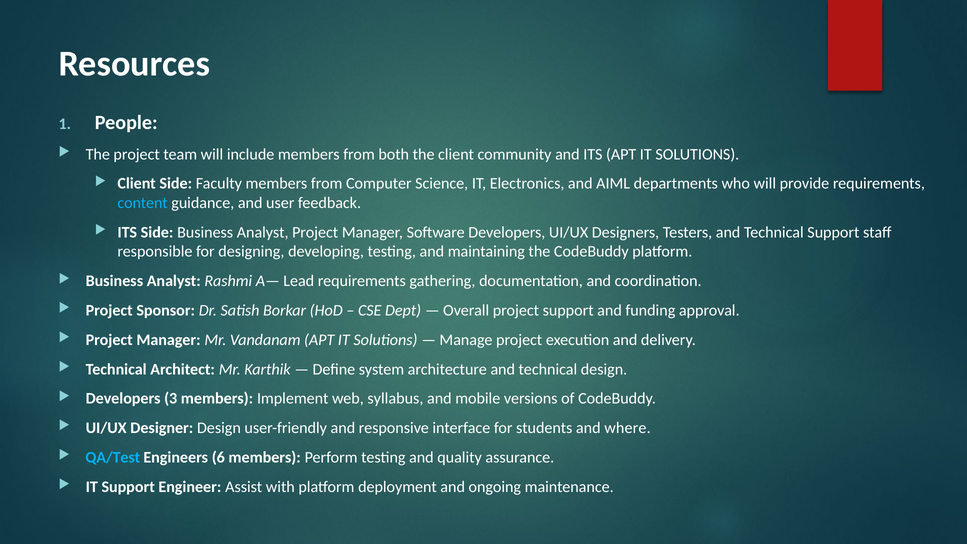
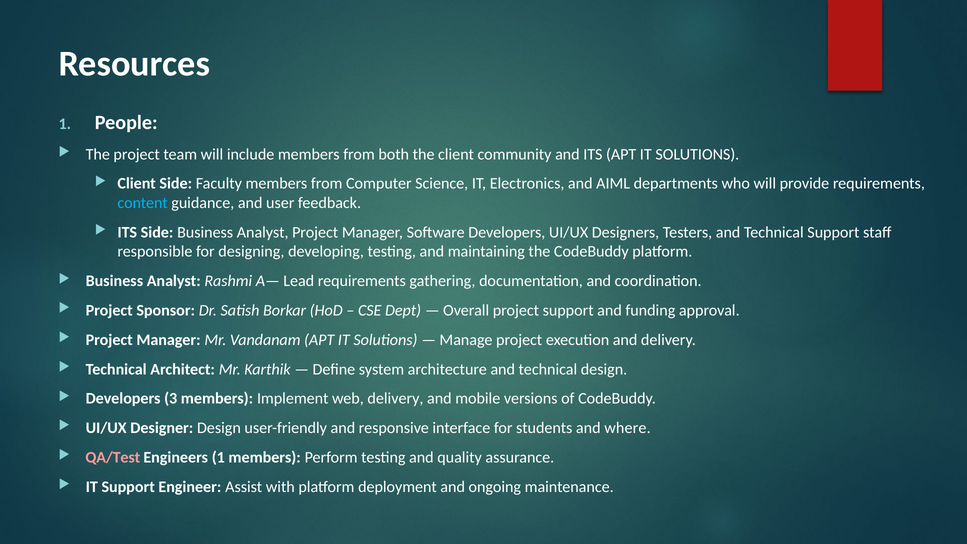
web syllabus: syllabus -> delivery
QA/Test colour: light blue -> pink
Engineers 6: 6 -> 1
